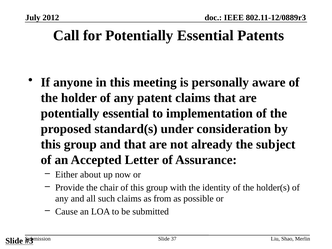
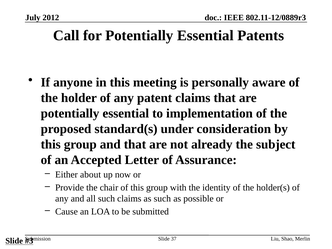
as from: from -> such
